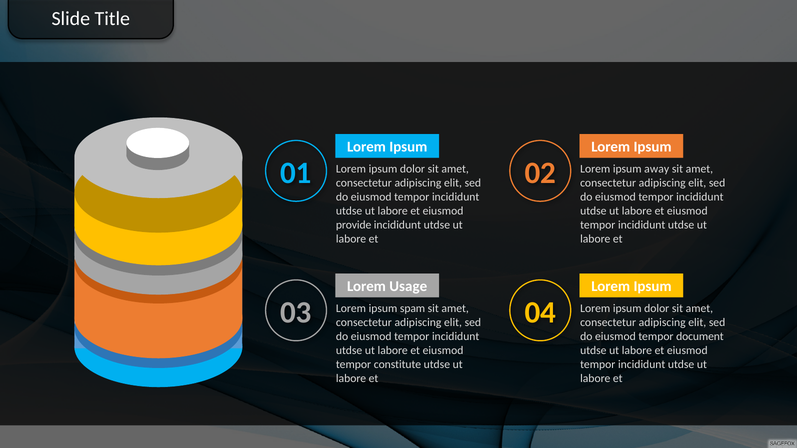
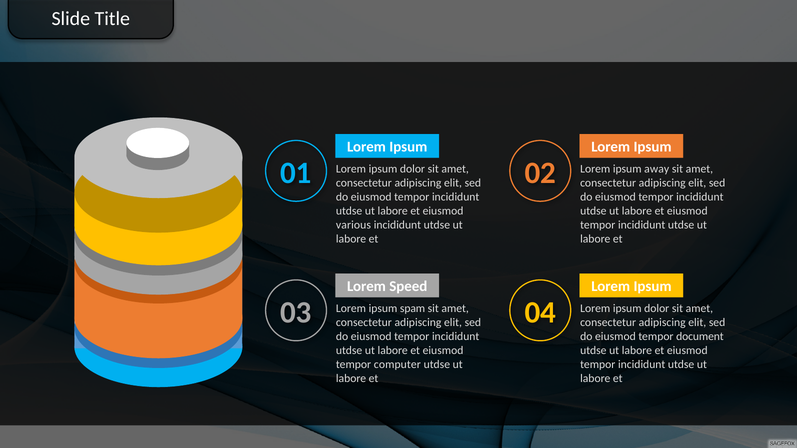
provide: provide -> various
Usage: Usage -> Speed
constitute: constitute -> computer
